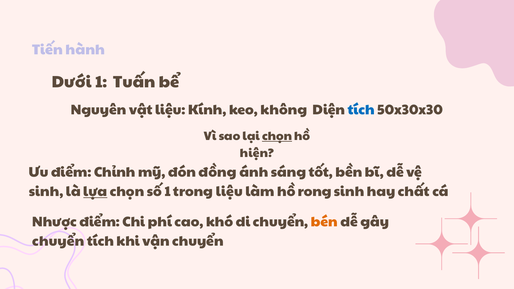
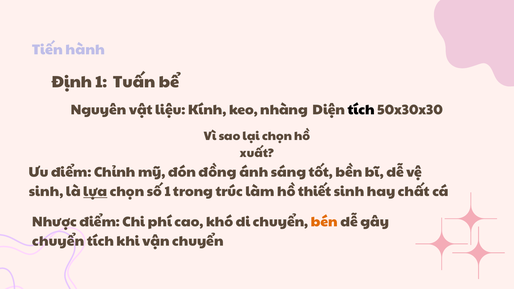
Dưới: Dưới -> Định
không: không -> nhàng
tích at (361, 110) colour: blue -> black
chọn at (277, 136) underline: present -> none
hiện: hiện -> xuất
trong liệu: liệu -> trúc
rong: rong -> thiết
